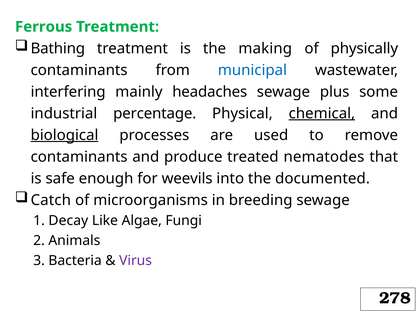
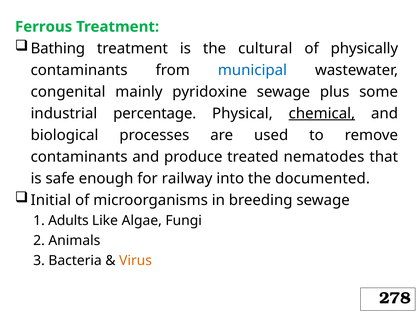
making: making -> cultural
interfering: interfering -> congenital
headaches: headaches -> pyridoxine
biological underline: present -> none
weevils: weevils -> railway
Catch: Catch -> Initial
Decay: Decay -> Adults
Virus colour: purple -> orange
